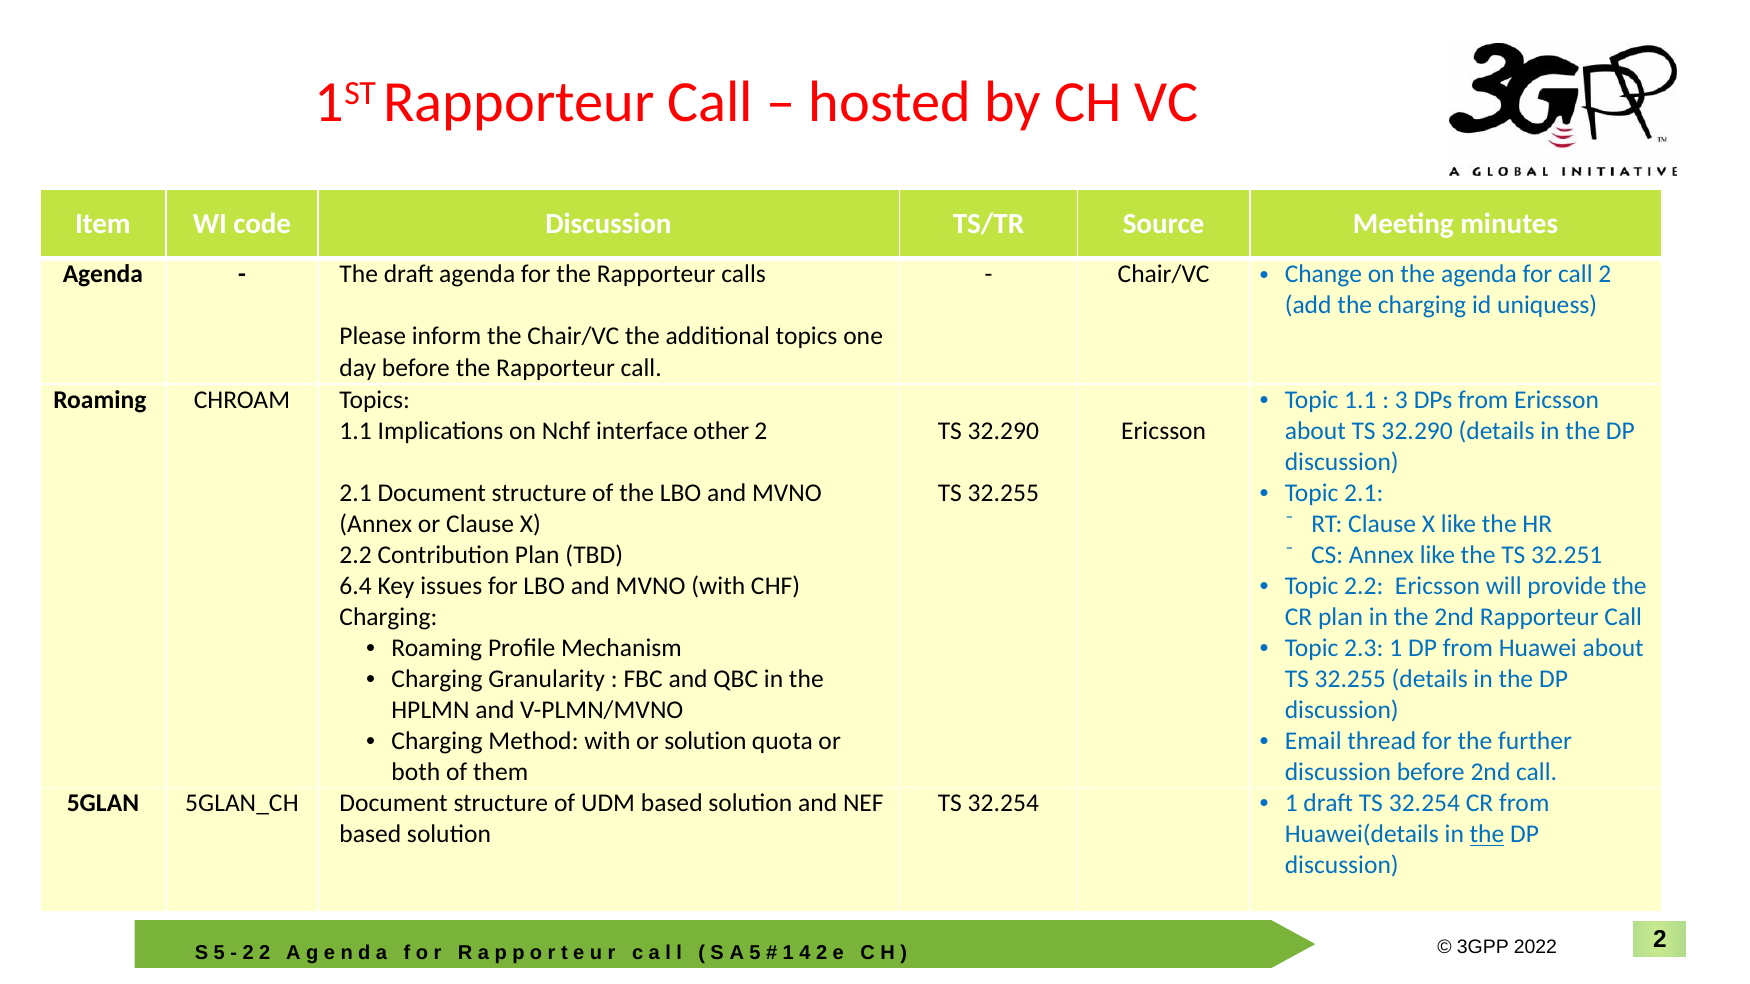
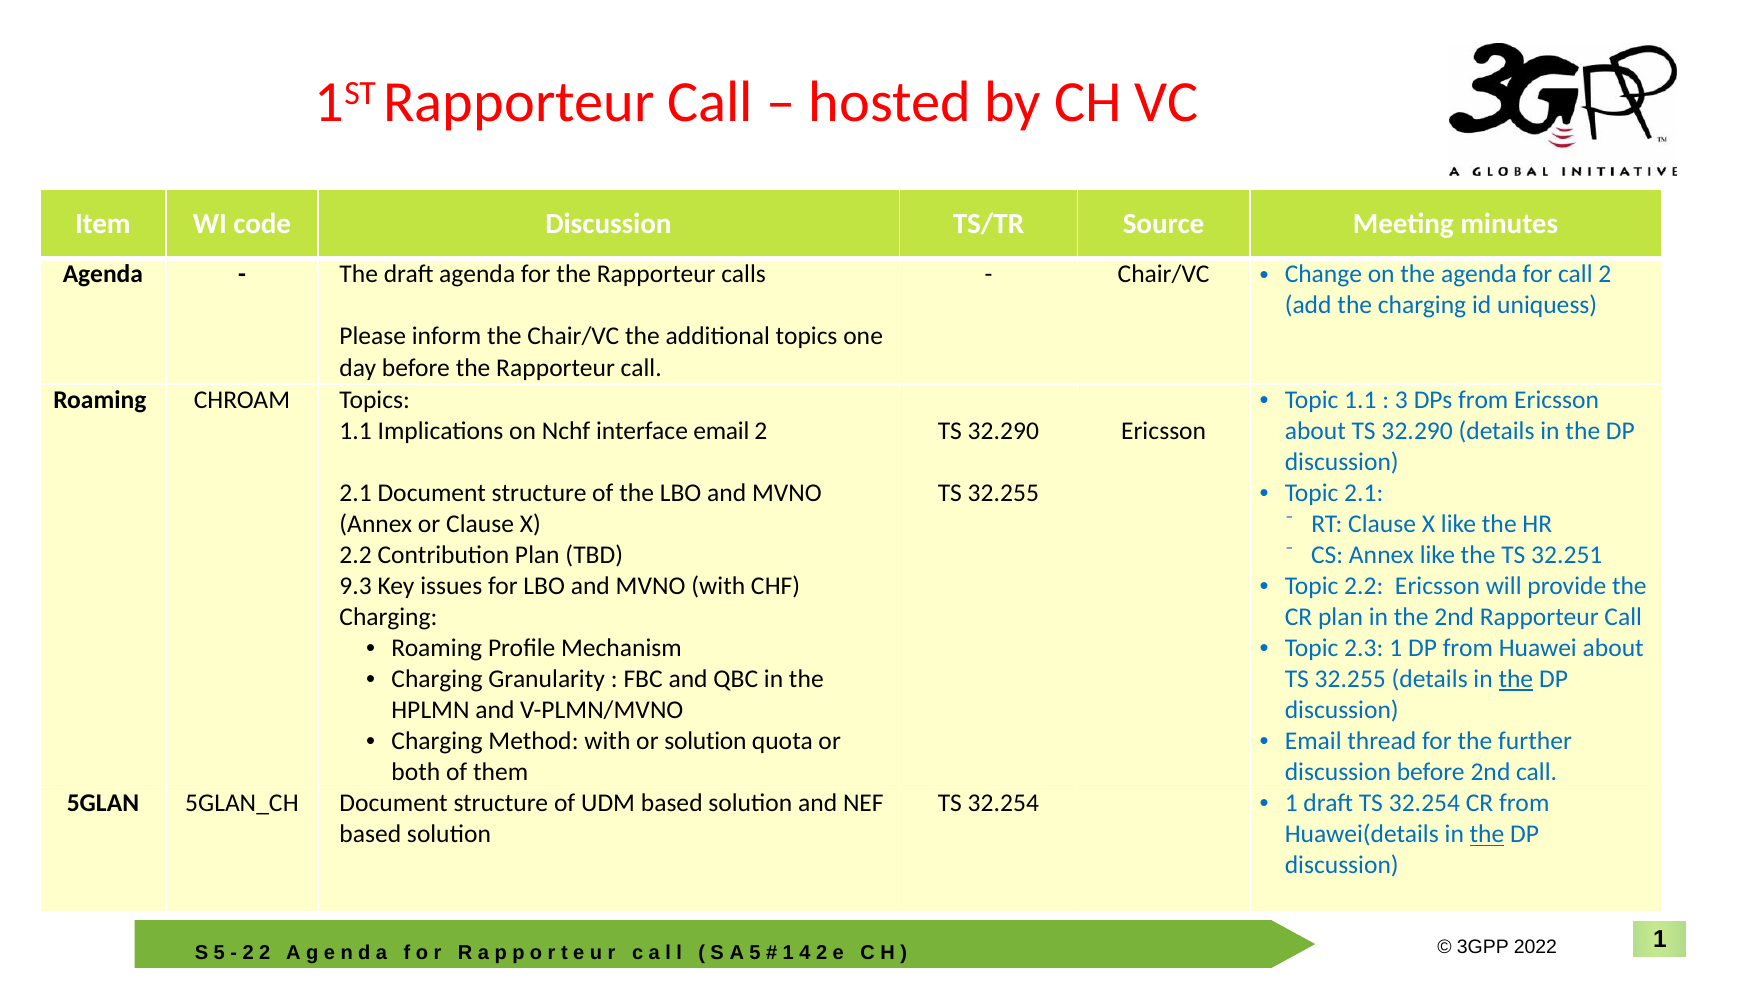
interface other: other -> email
6.4: 6.4 -> 9.3
the at (1516, 679) underline: none -> present
2 at (1660, 940): 2 -> 1
